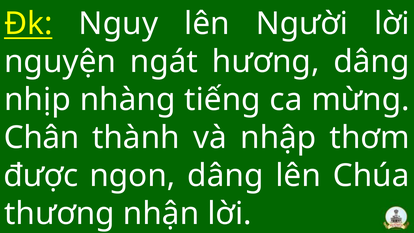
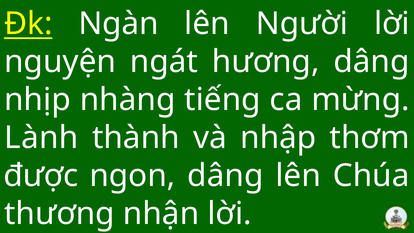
Nguy: Nguy -> Ngàn
Chân: Chân -> Lành
